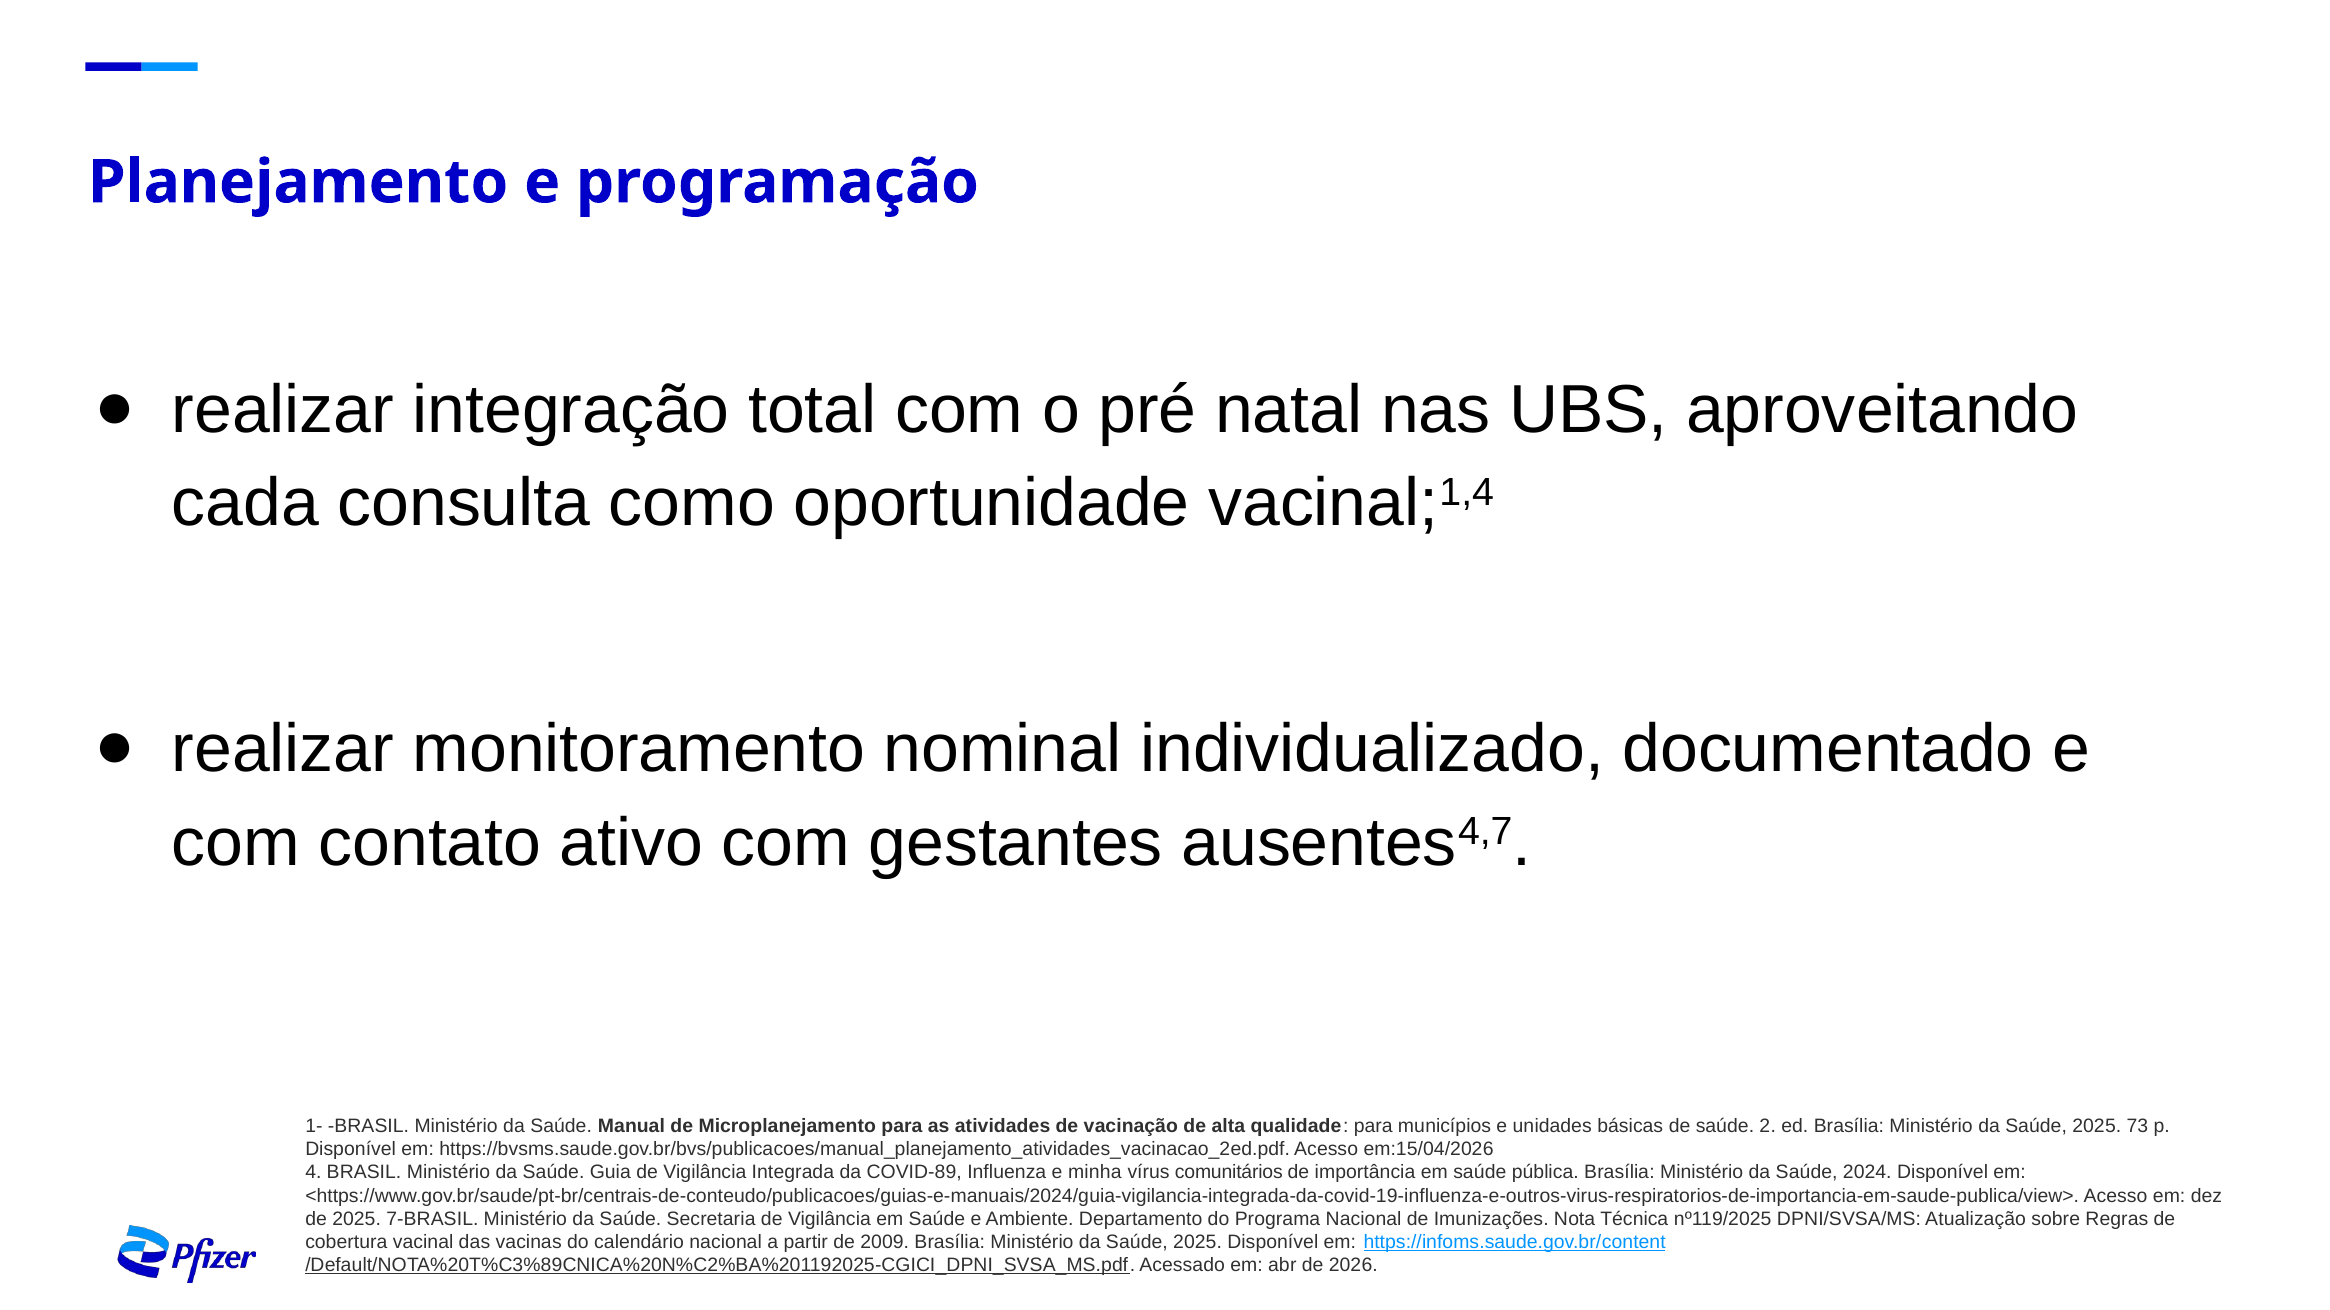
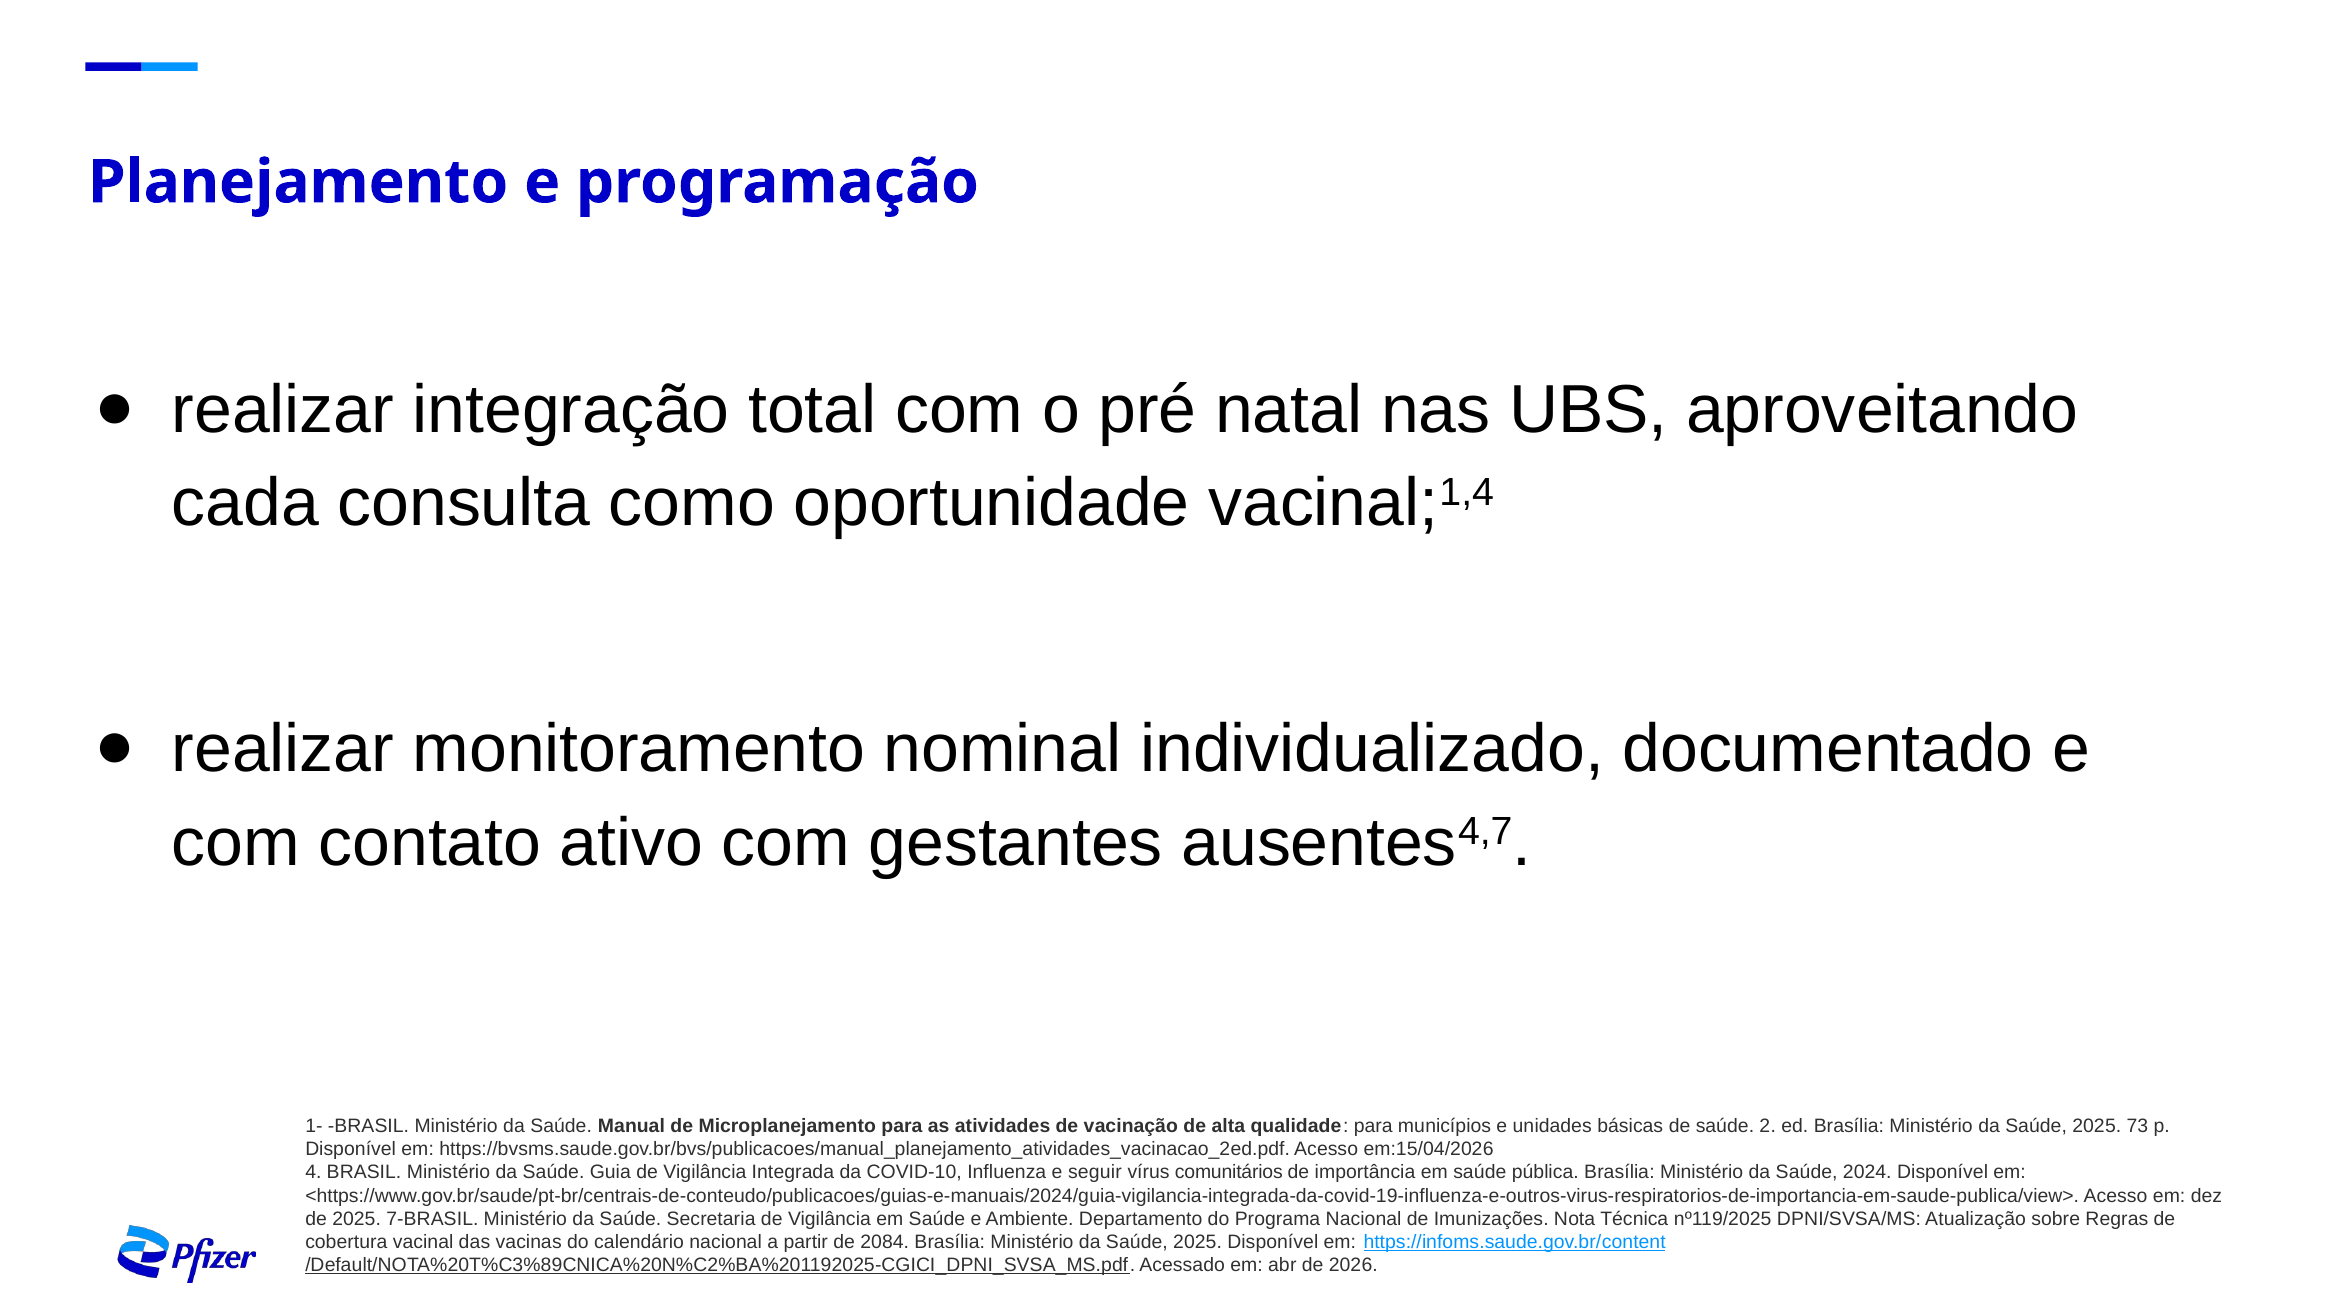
COVID-89: COVID-89 -> COVID-10
minha: minha -> seguir
2009: 2009 -> 2084
